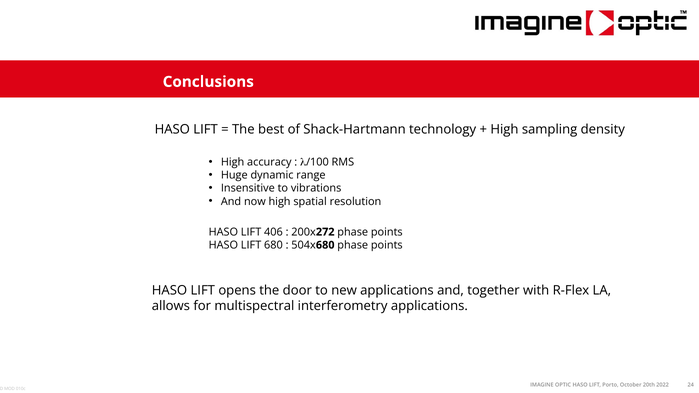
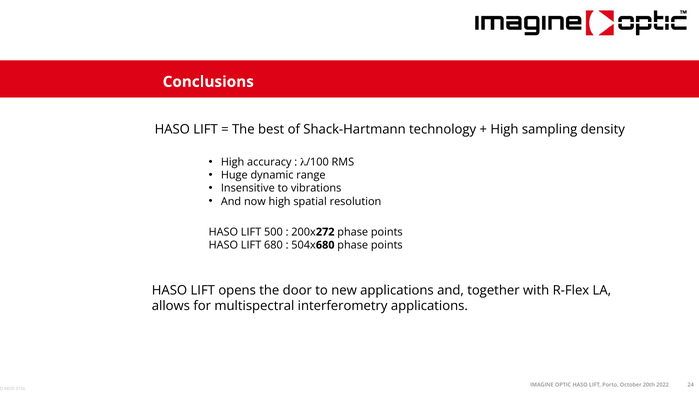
406: 406 -> 500
